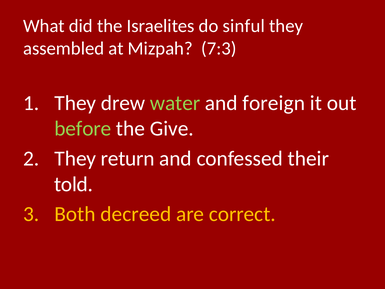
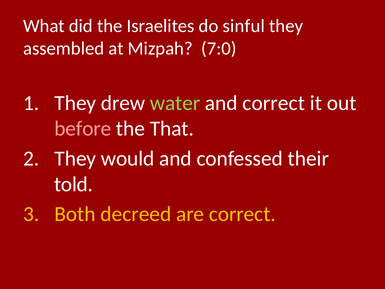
7:3: 7:3 -> 7:0
and foreign: foreign -> correct
before colour: light green -> pink
Give: Give -> That
return: return -> would
